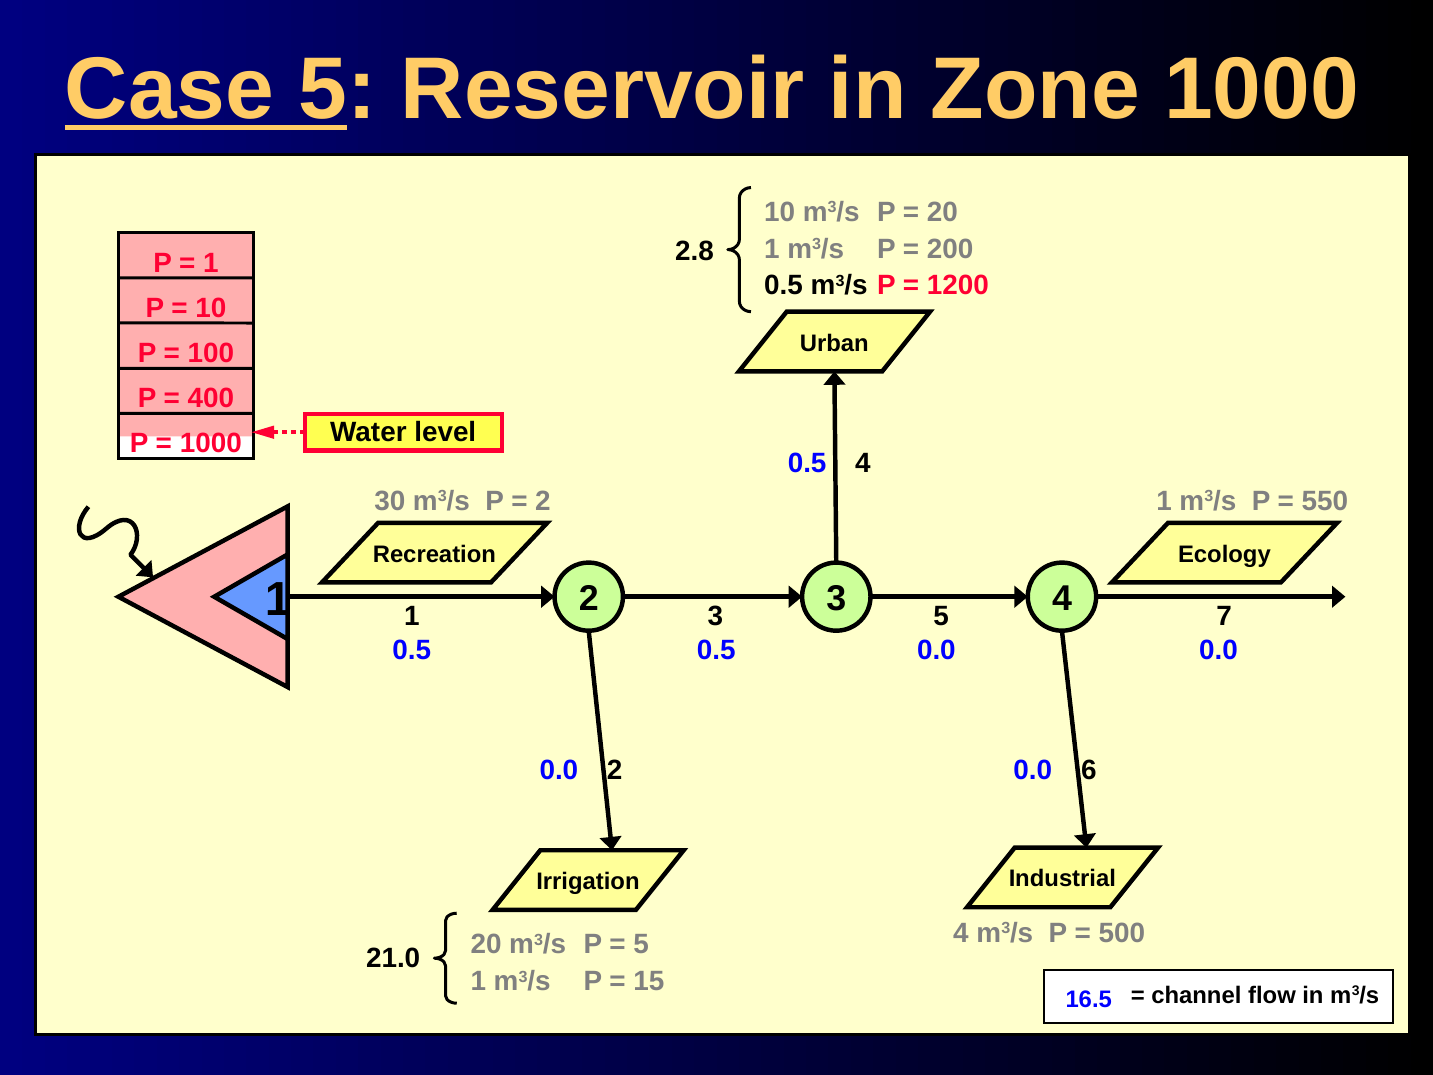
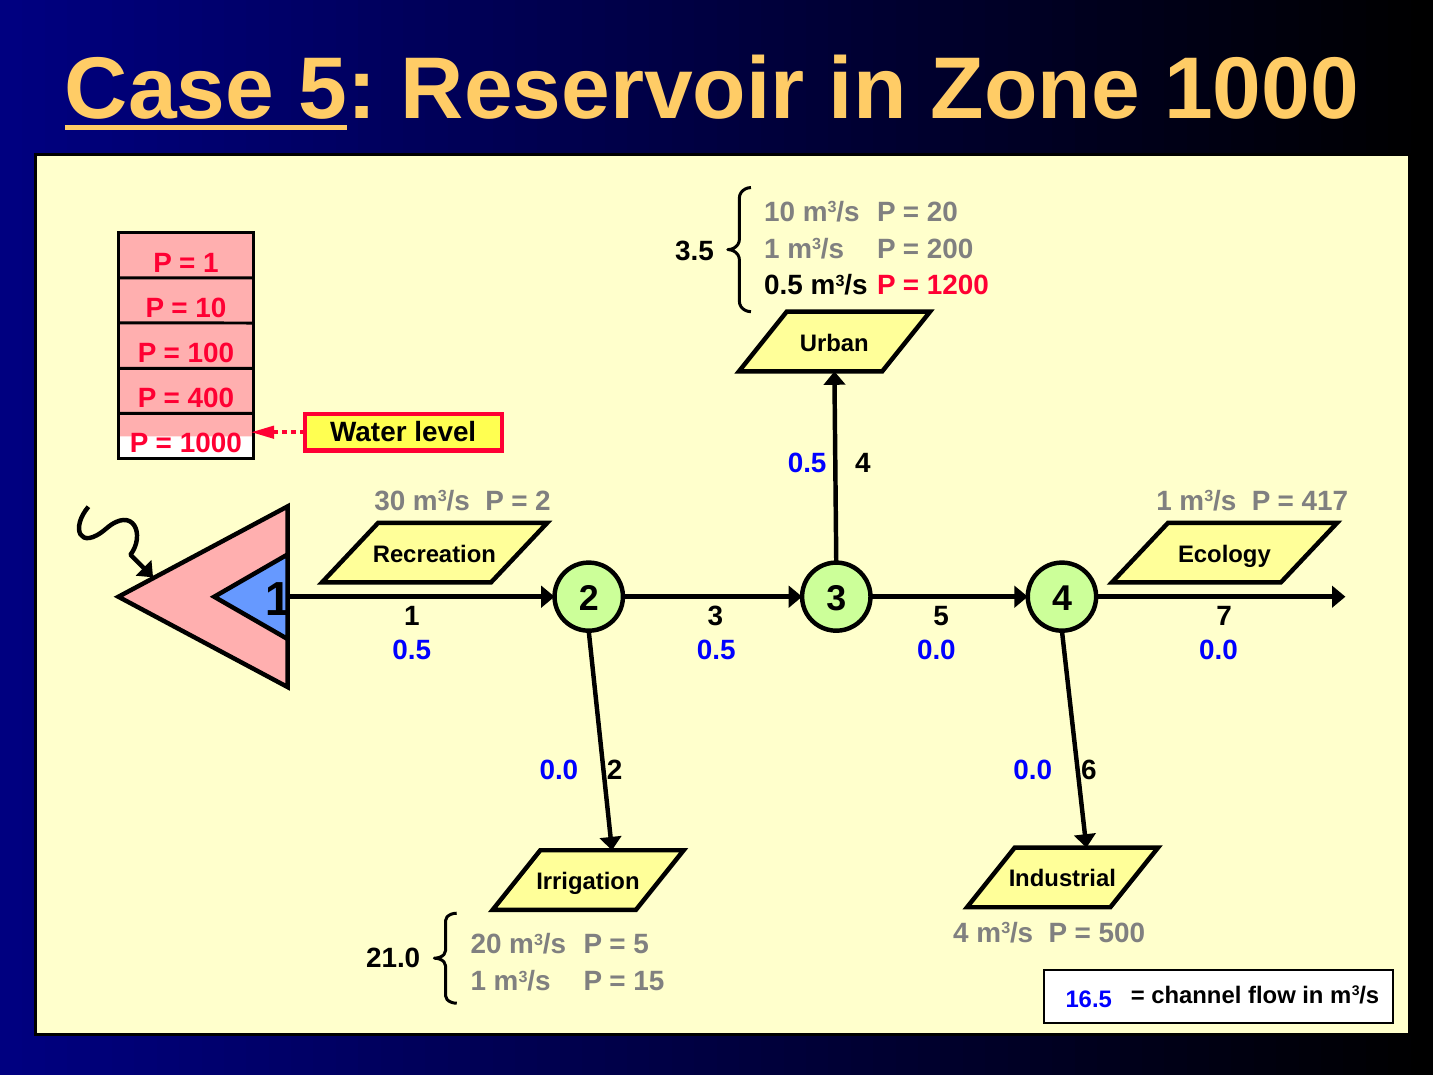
2.8: 2.8 -> 3.5
550: 550 -> 417
